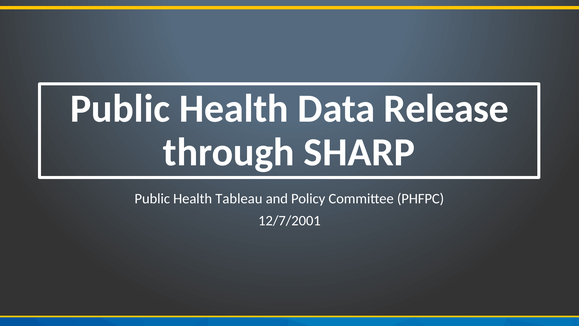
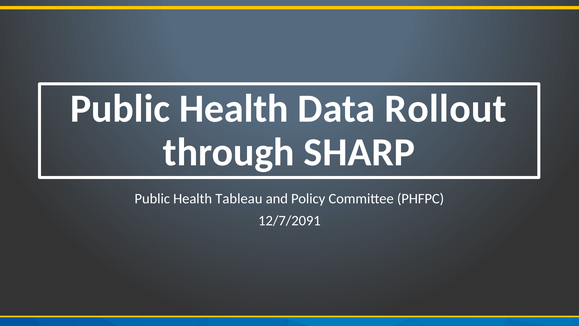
Release: Release -> Rollout
12/7/2001: 12/7/2001 -> 12/7/2091
